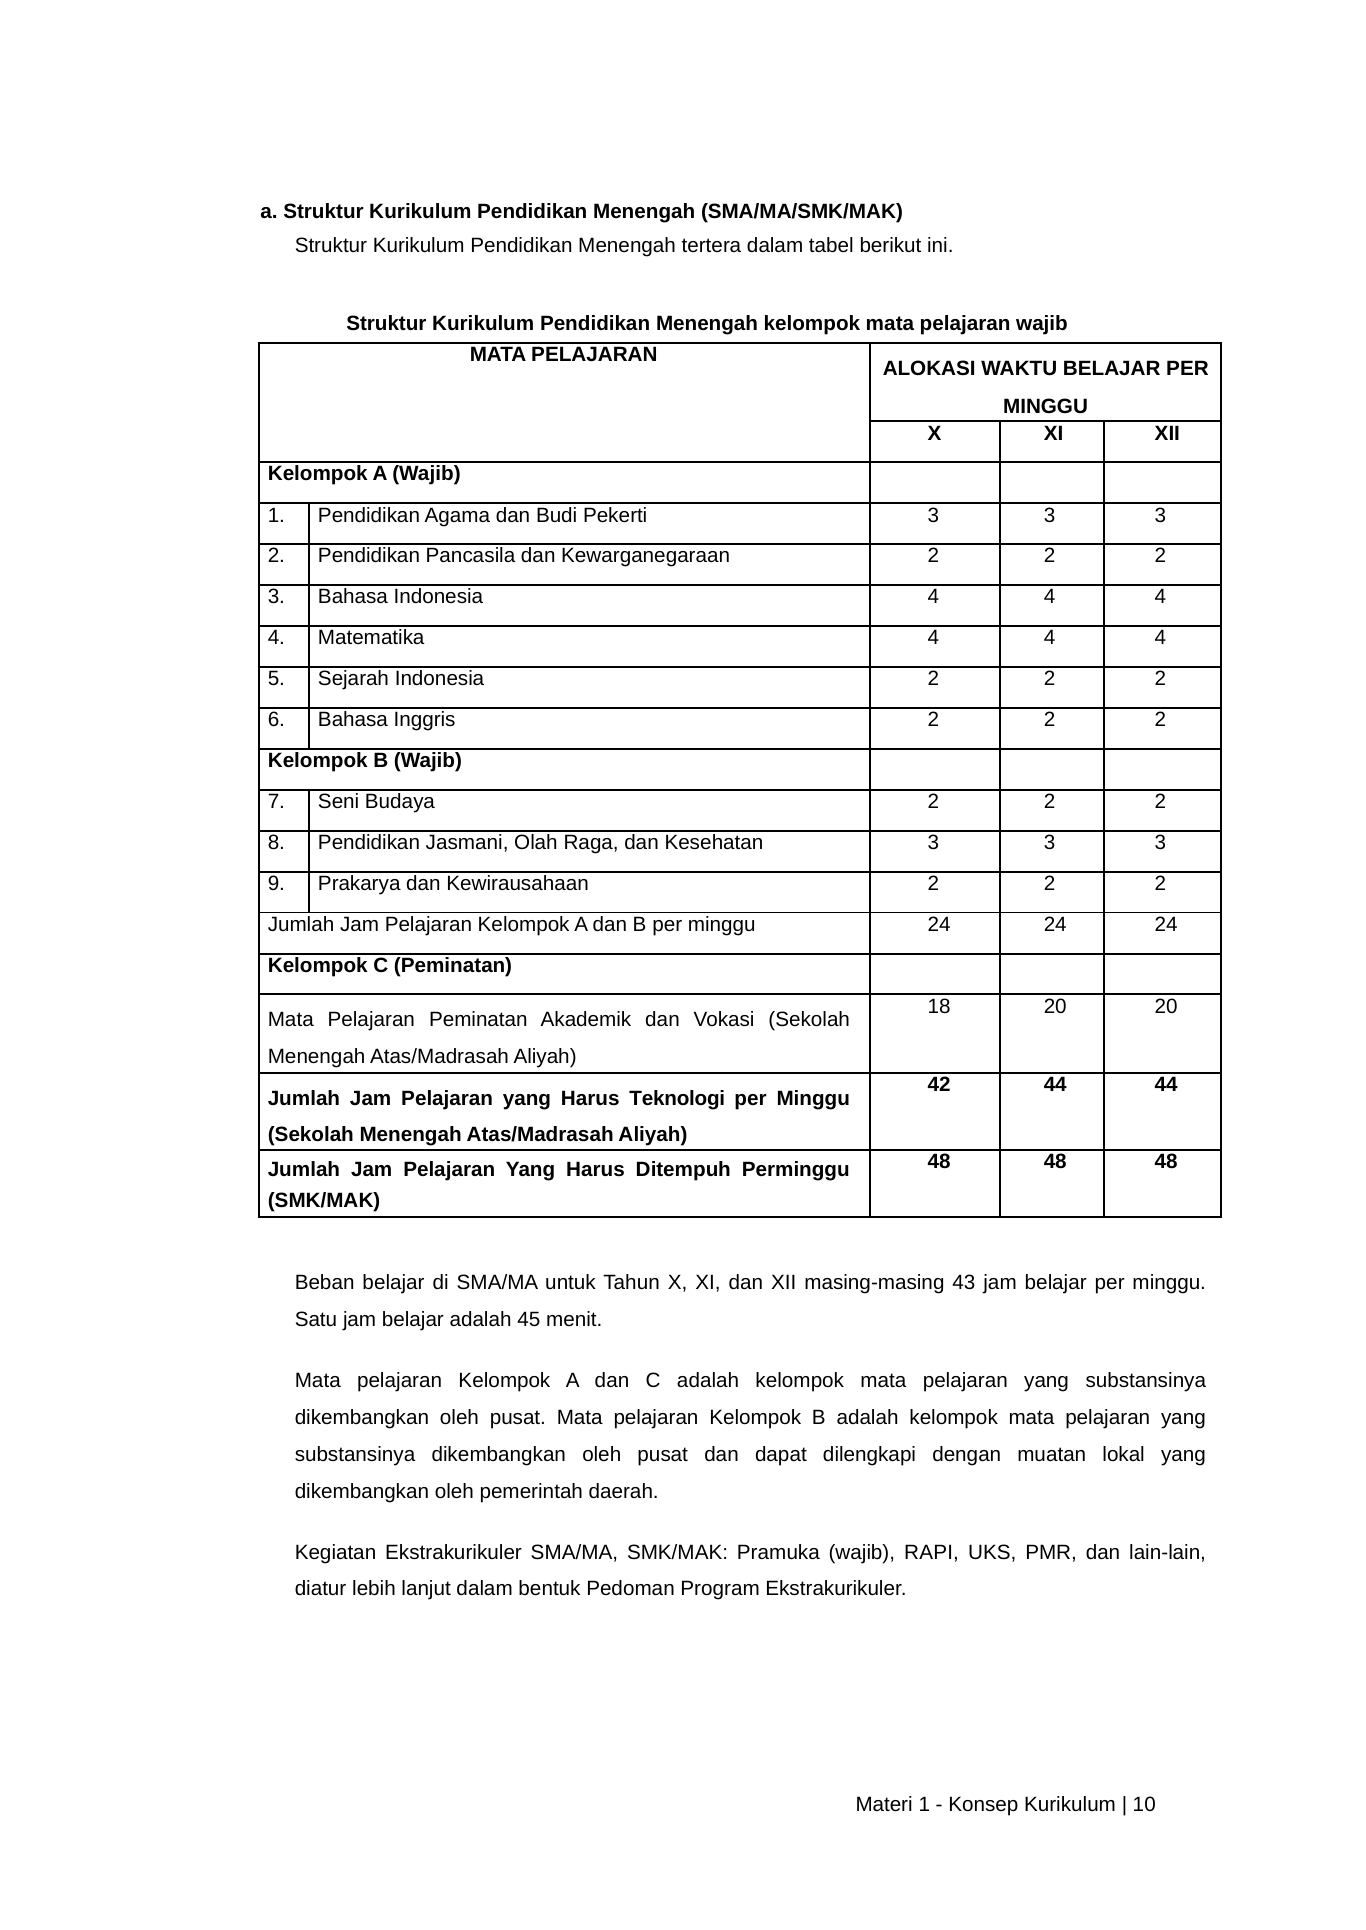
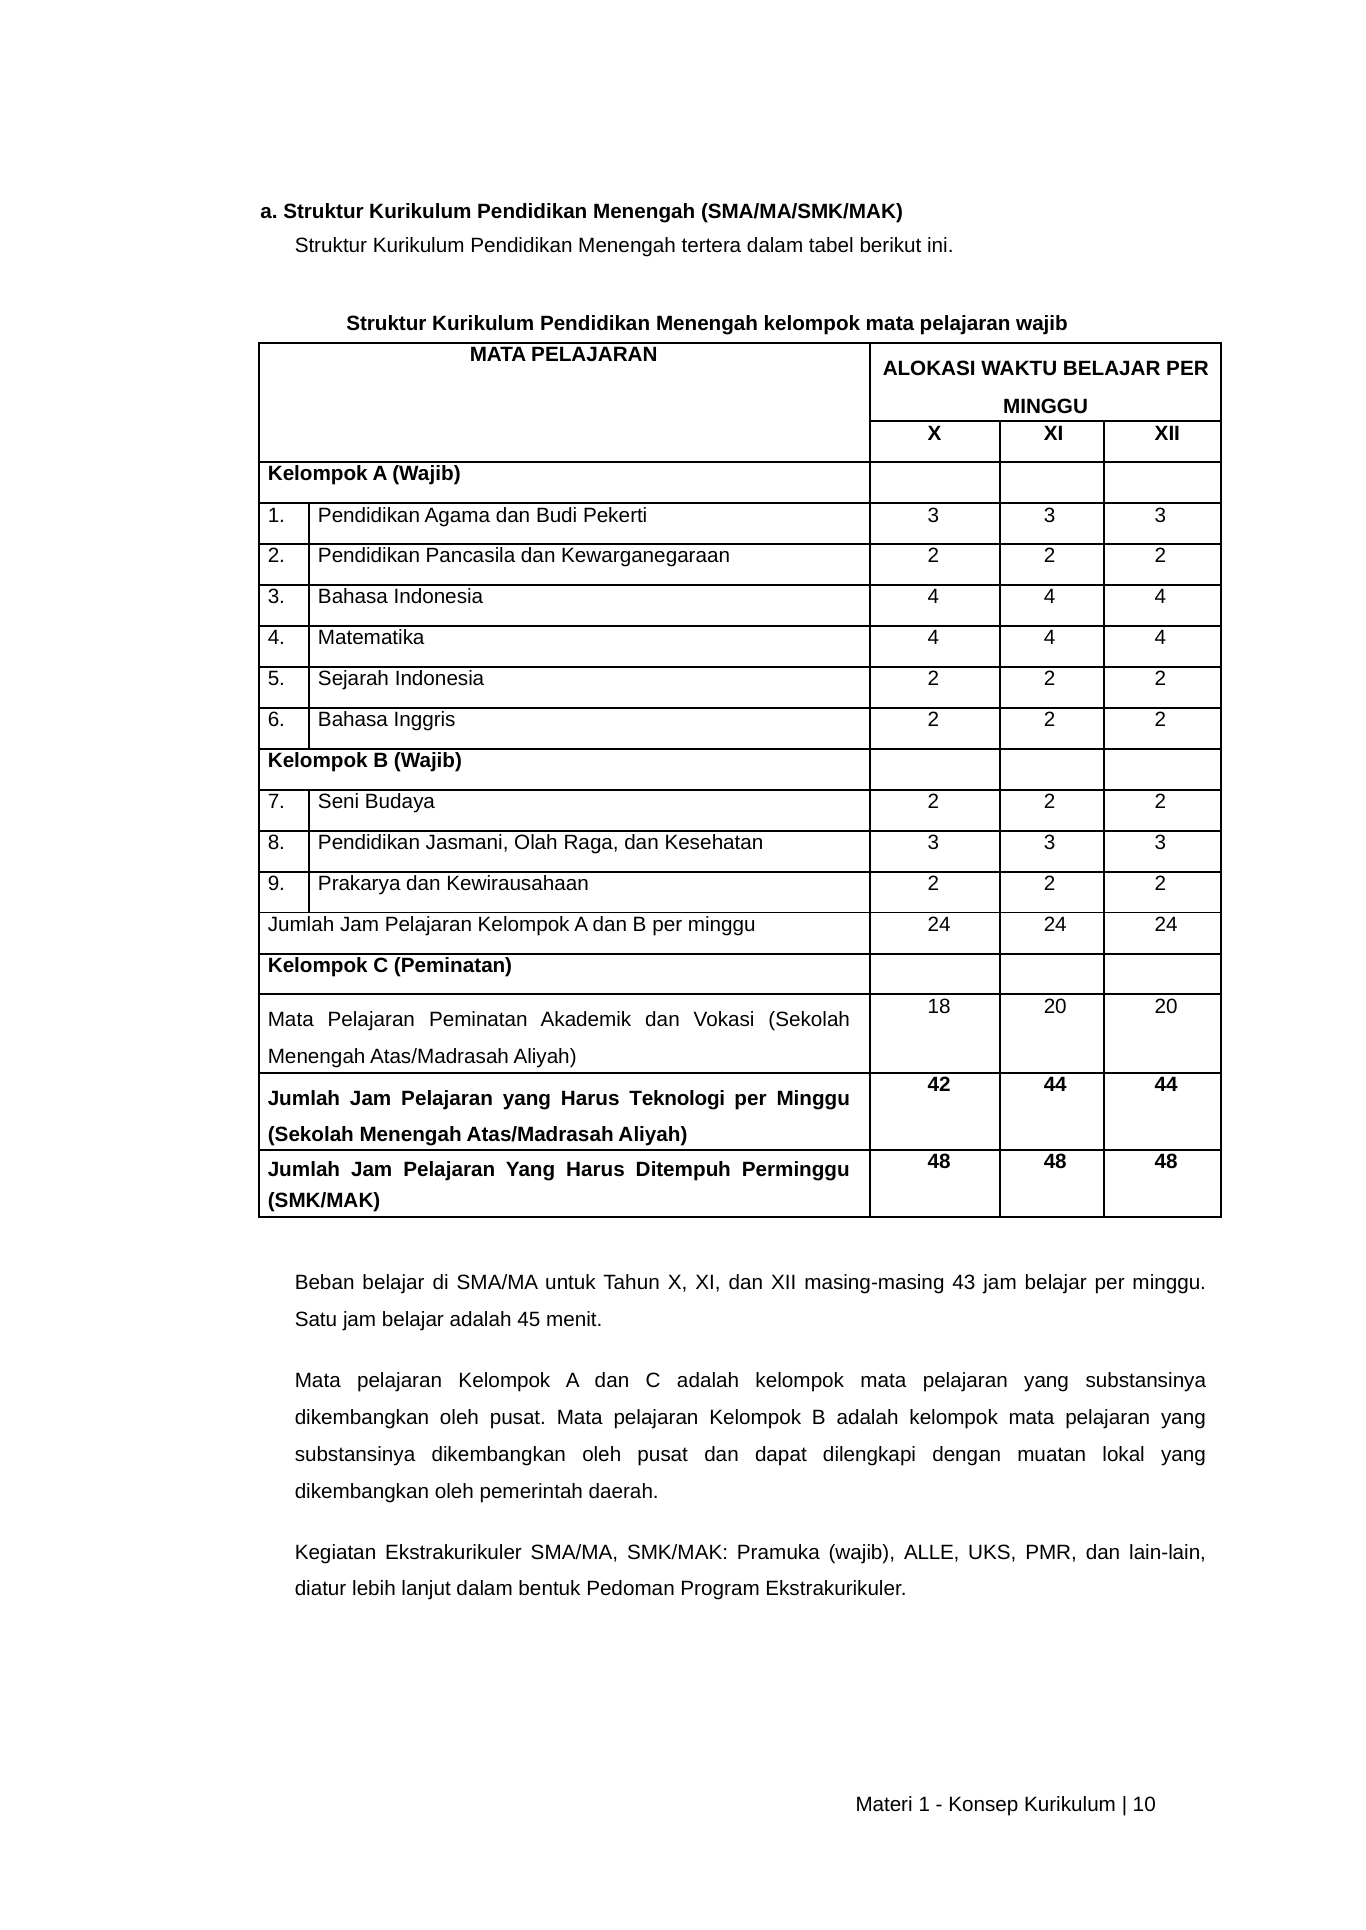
RAPI: RAPI -> ALLE
